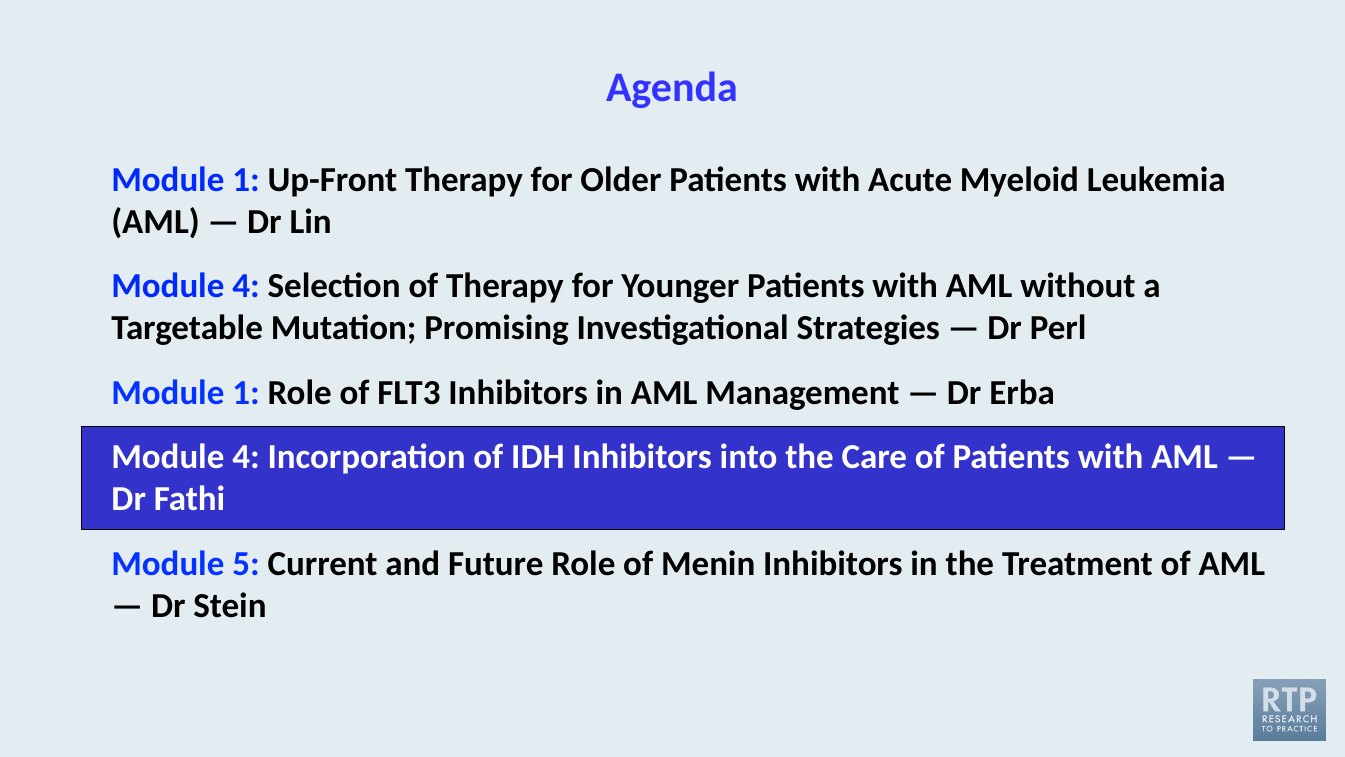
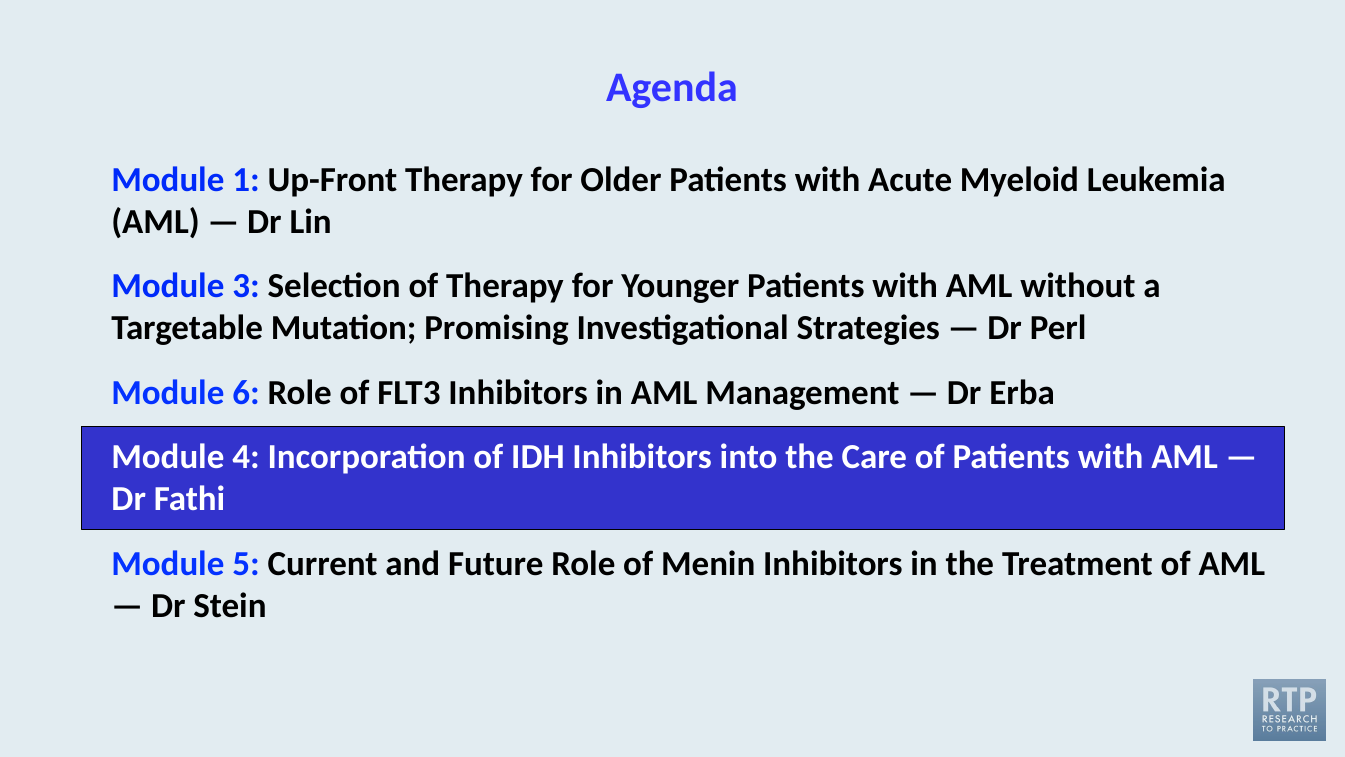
4 at (246, 286): 4 -> 3
1 at (246, 393): 1 -> 6
